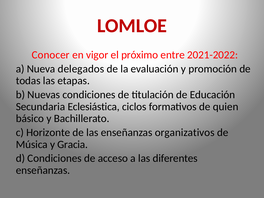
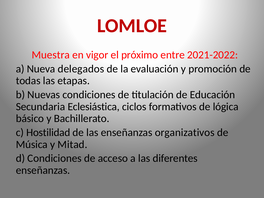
Conocer: Conocer -> Muestra
quien: quien -> lógica
Horizonte: Horizonte -> Hostilidad
Gracia: Gracia -> Mitad
